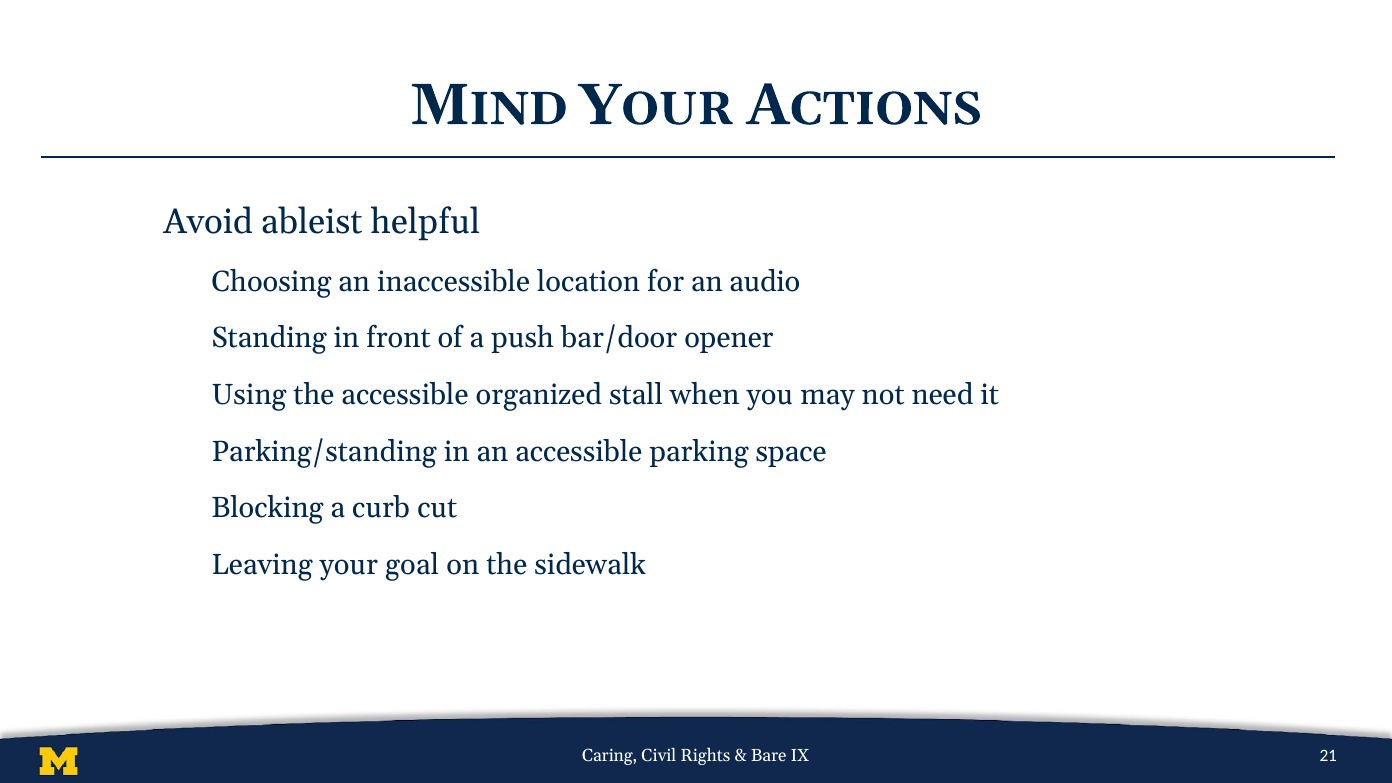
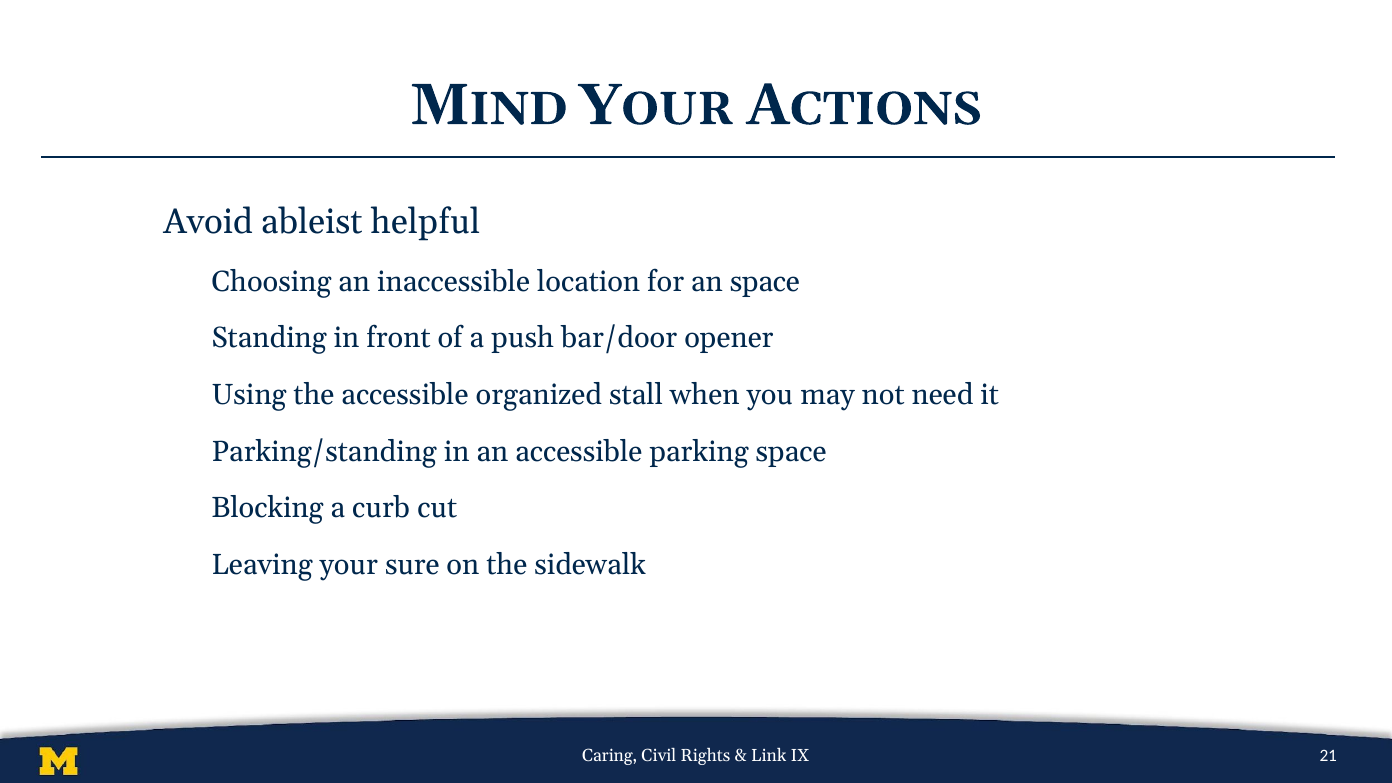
an audio: audio -> space
goal: goal -> sure
Bare: Bare -> Link
